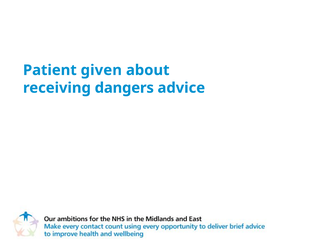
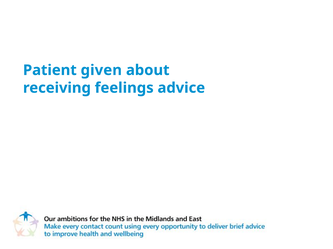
dangers: dangers -> feelings
